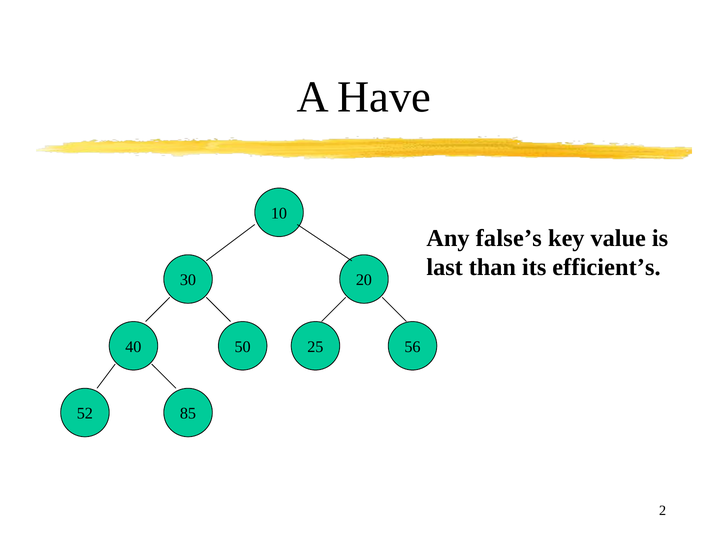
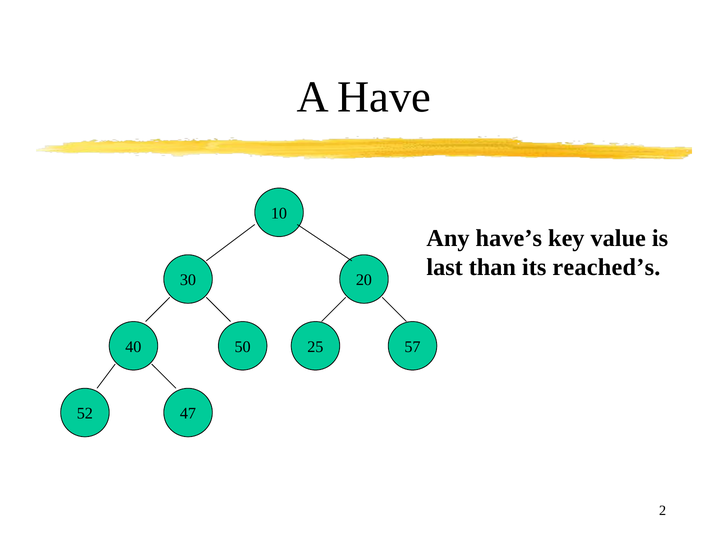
false’s: false’s -> have’s
efficient’s: efficient’s -> reached’s
56: 56 -> 57
85: 85 -> 47
